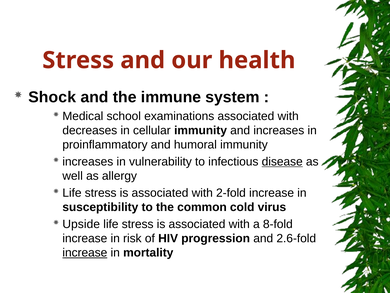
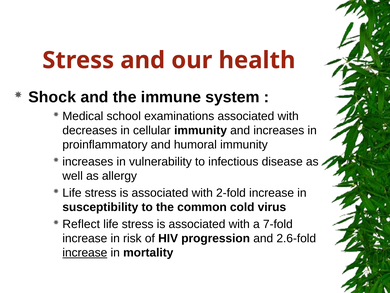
disease underline: present -> none
Upside: Upside -> Reflect
8-fold: 8-fold -> 7-fold
